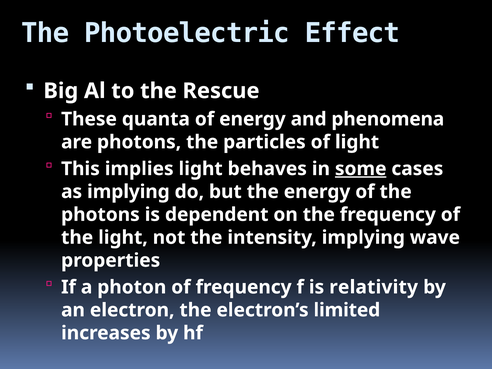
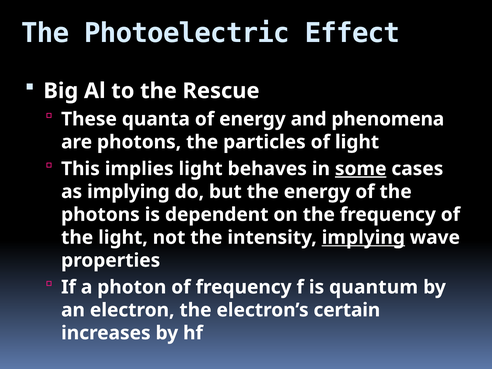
implying at (363, 238) underline: none -> present
relativity: relativity -> quantum
limited: limited -> certain
